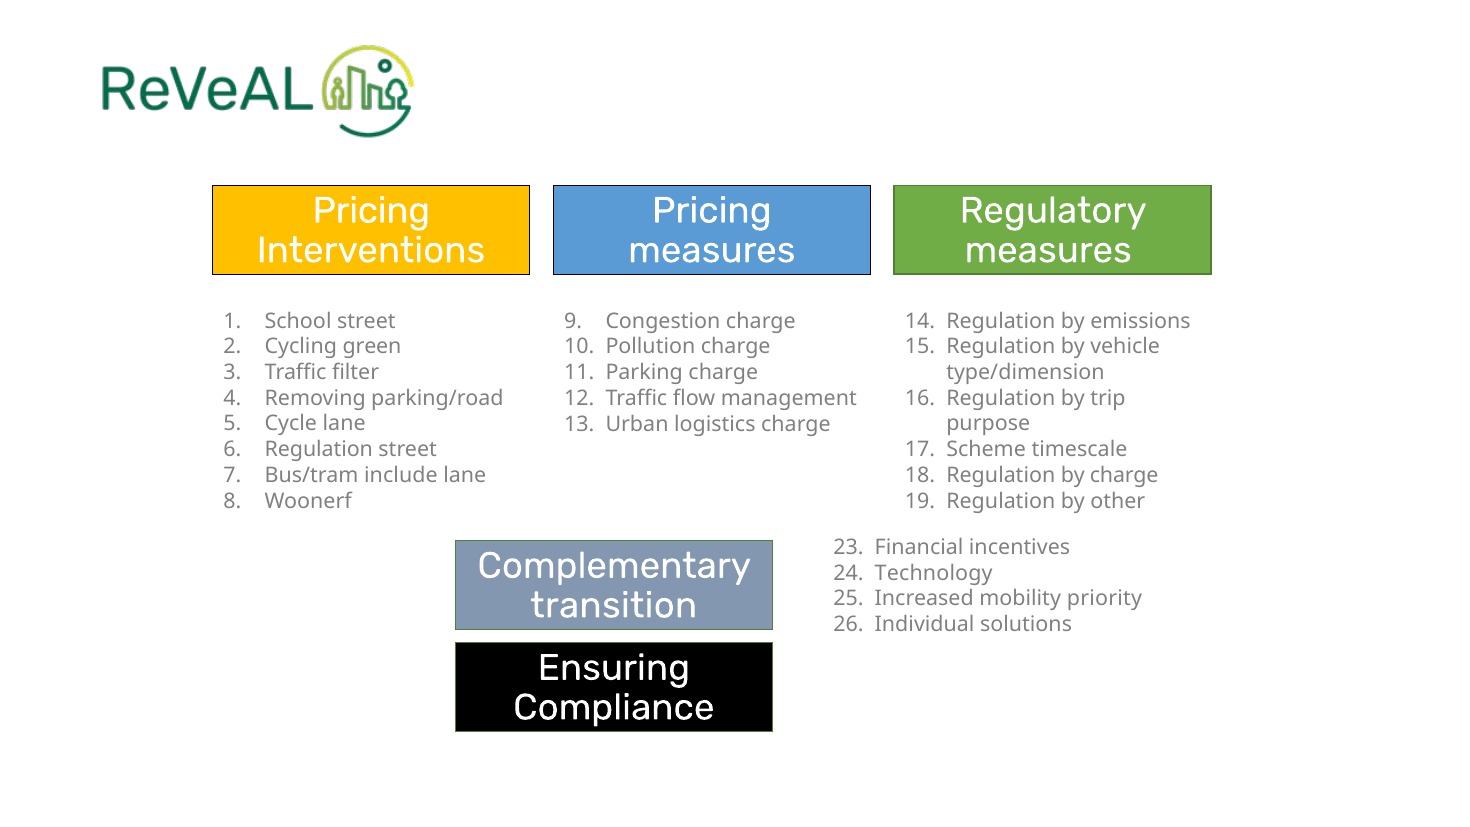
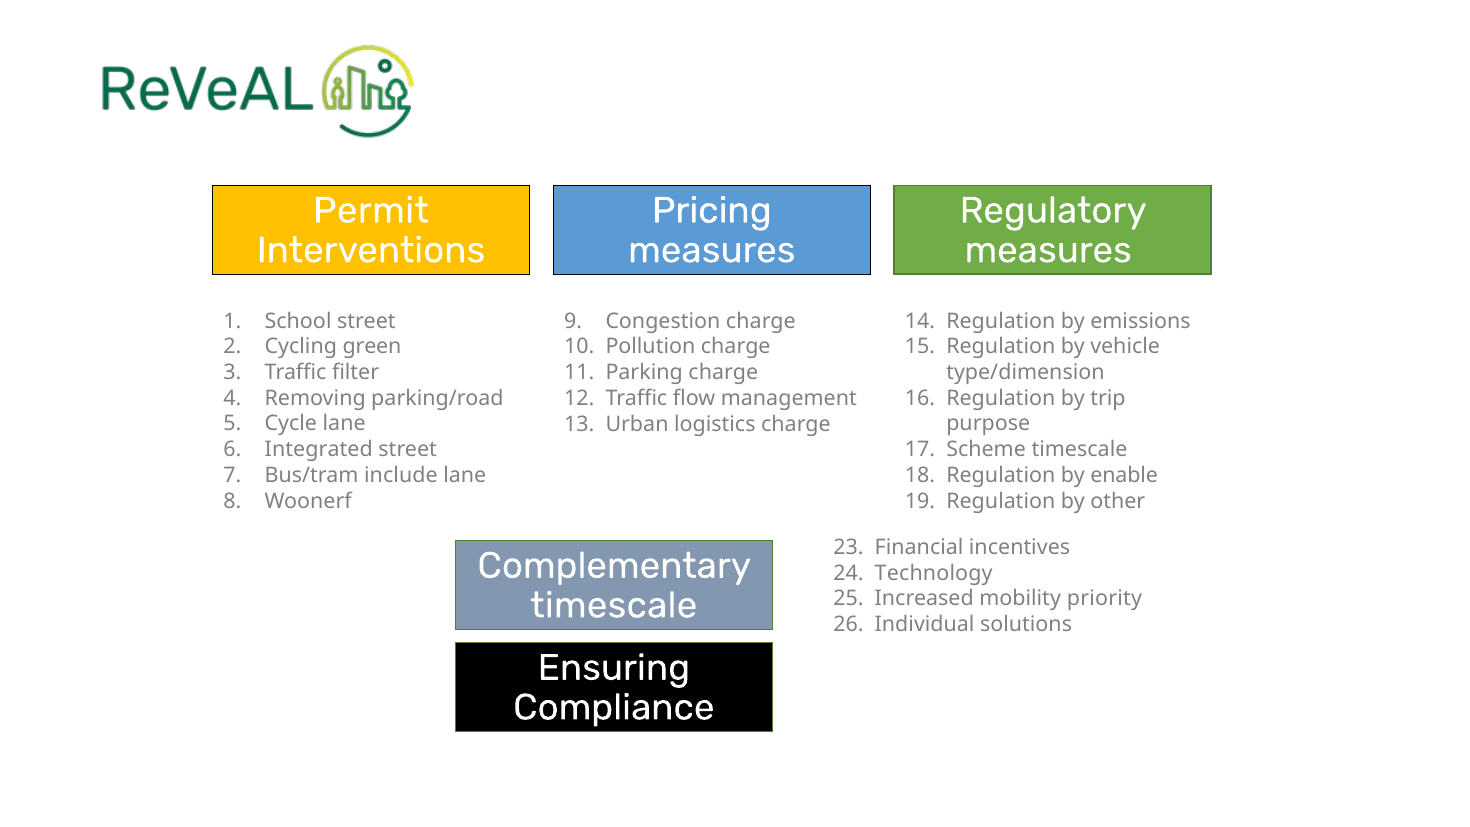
Pricing at (371, 210): Pricing -> Permit
Regulation at (319, 450): Regulation -> Integrated
by charge: charge -> enable
transition at (614, 605): transition -> timescale
